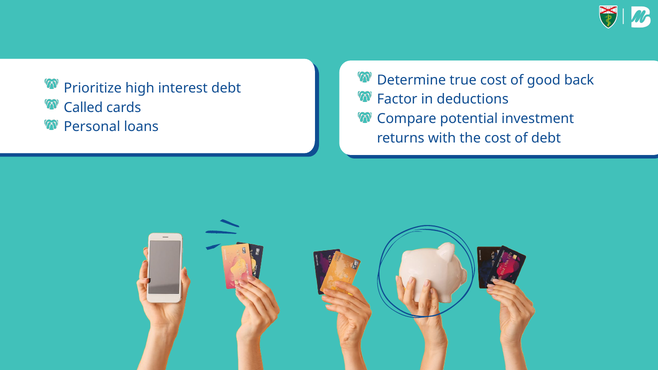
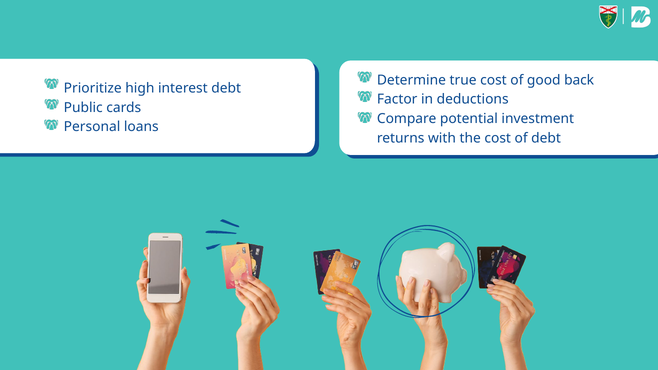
Called: Called -> Public
